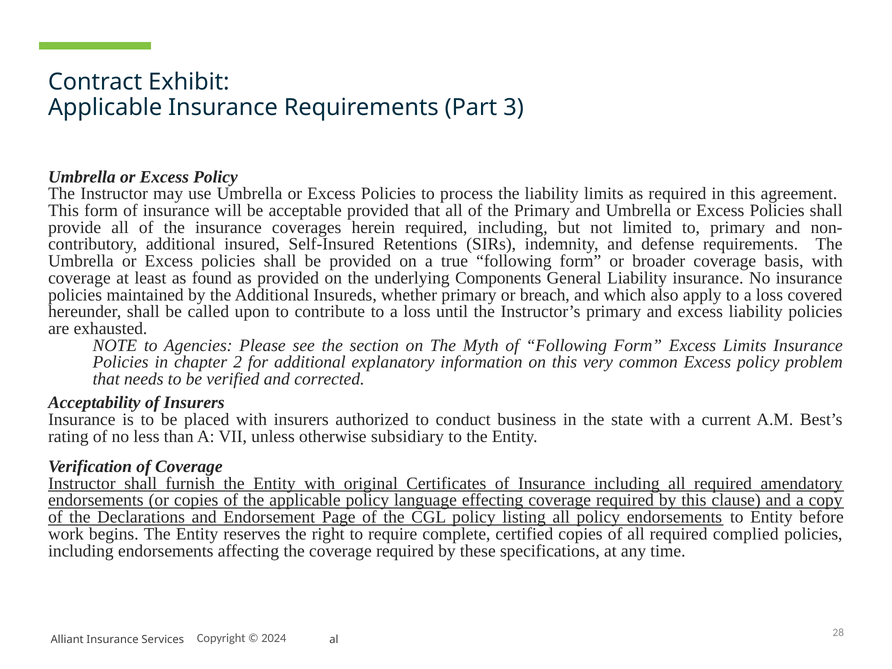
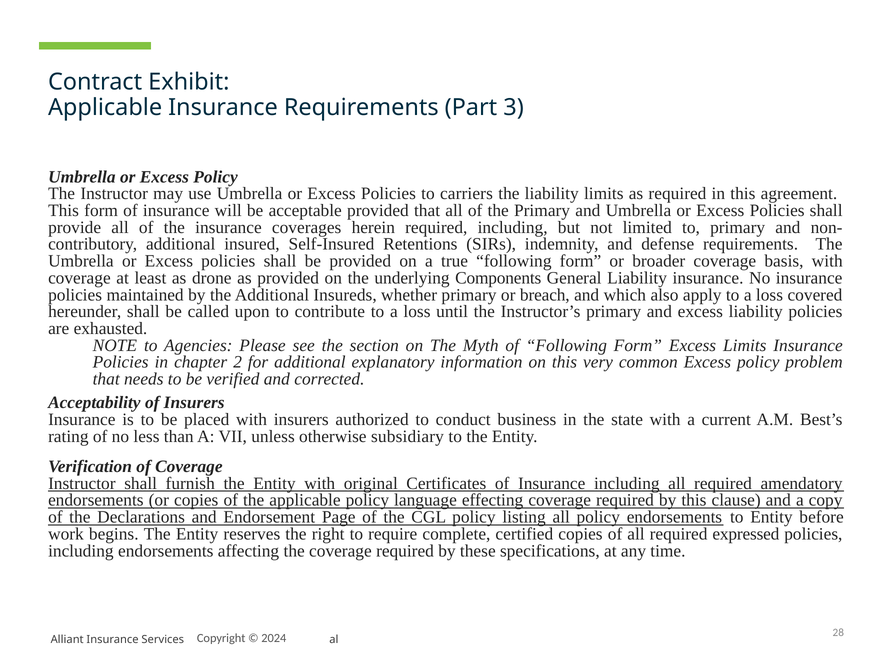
process: process -> carriers
found: found -> drone
complied: complied -> expressed
